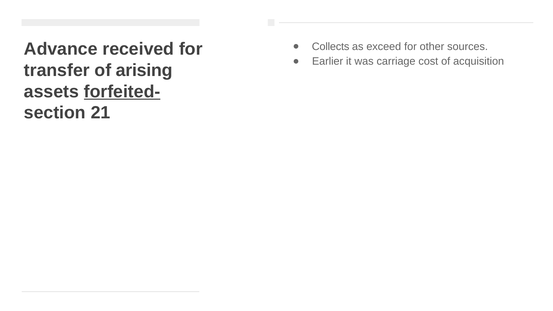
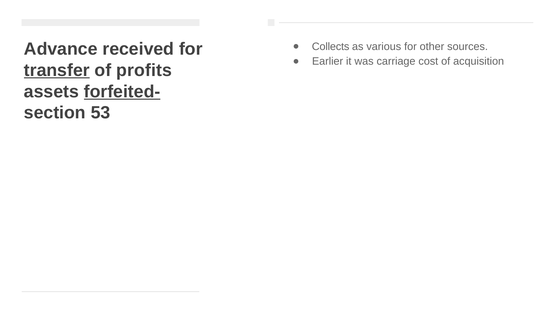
exceed: exceed -> various
transfer underline: none -> present
arising: arising -> profits
21: 21 -> 53
